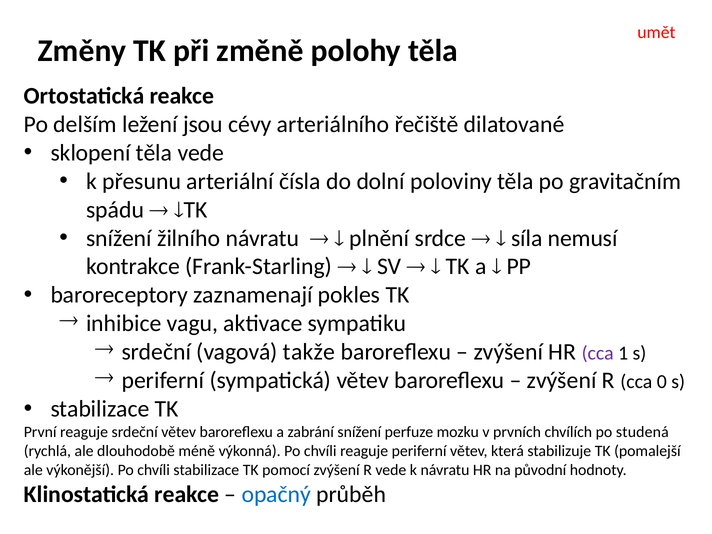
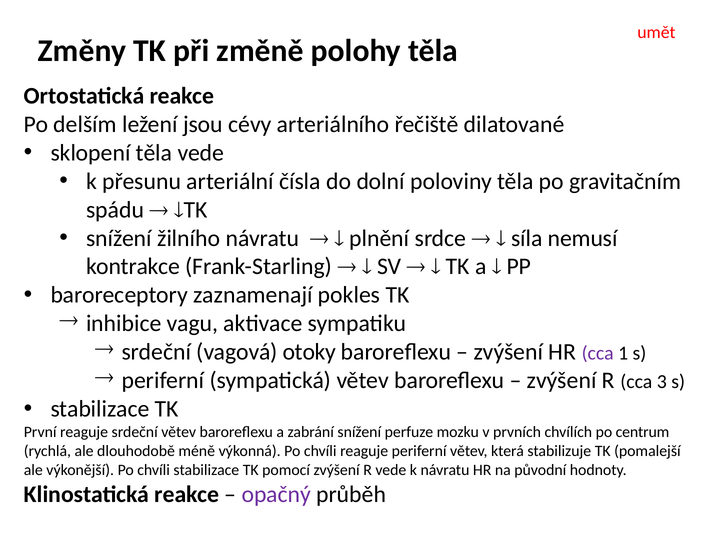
takže: takže -> otoky
0: 0 -> 3
studená: studená -> centrum
opačný colour: blue -> purple
